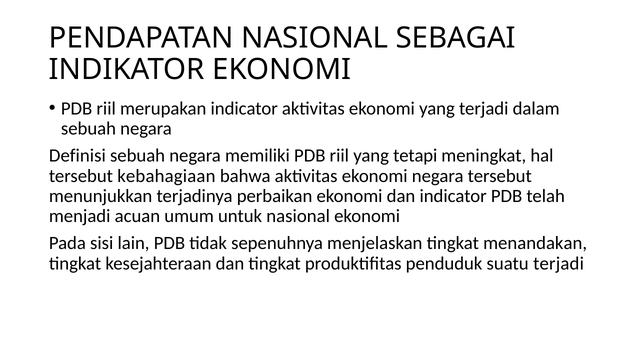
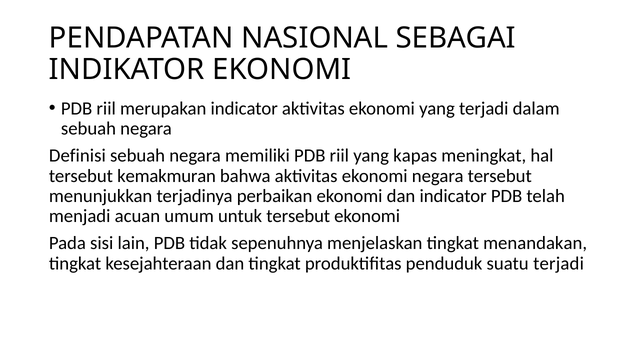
tetapi: tetapi -> kapas
kebahagiaan: kebahagiaan -> kemakmuran
untuk nasional: nasional -> tersebut
